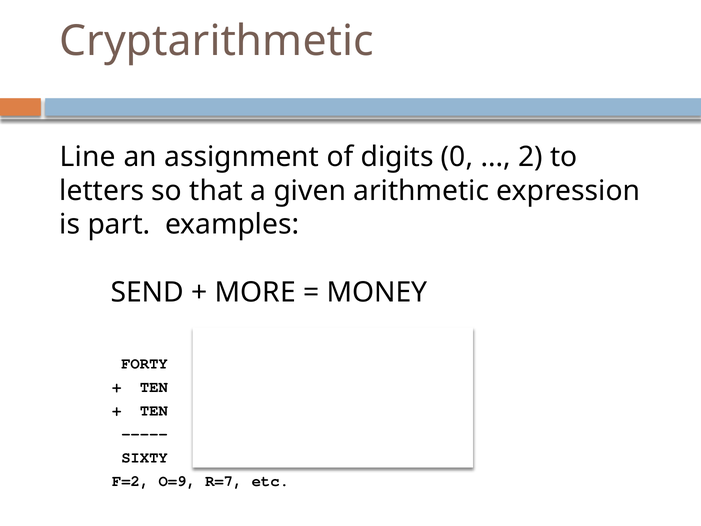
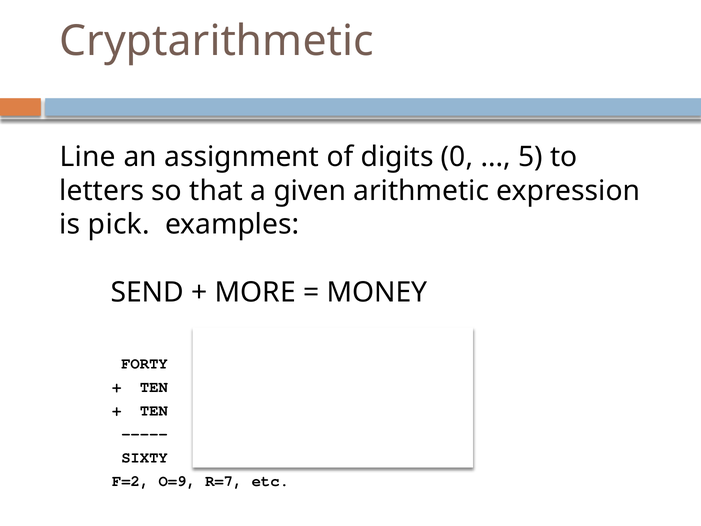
2: 2 -> 5
part: part -> pick
